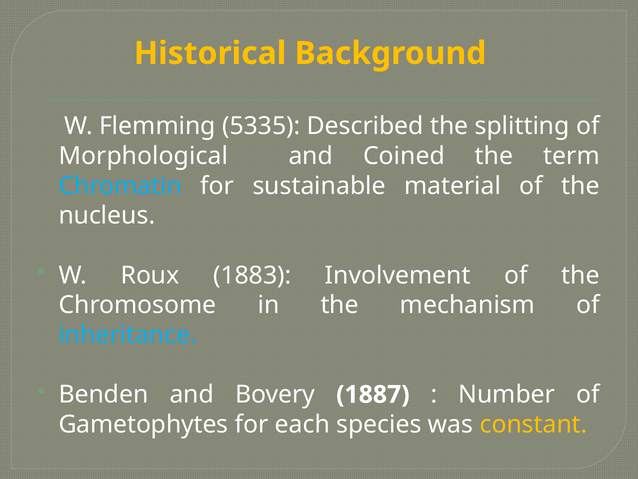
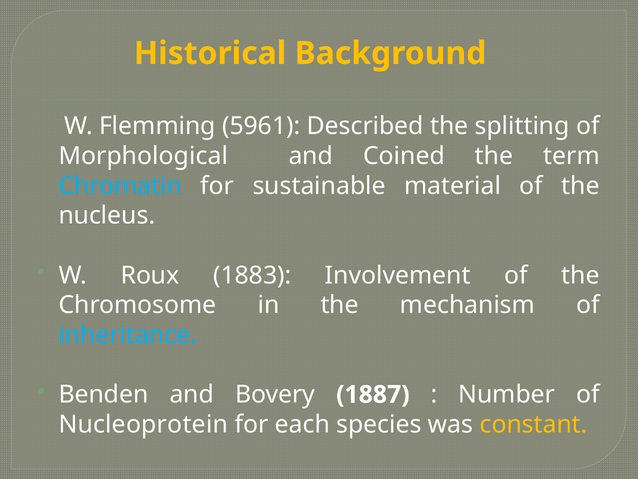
5335: 5335 -> 5961
Gametophytes: Gametophytes -> Nucleoprotein
